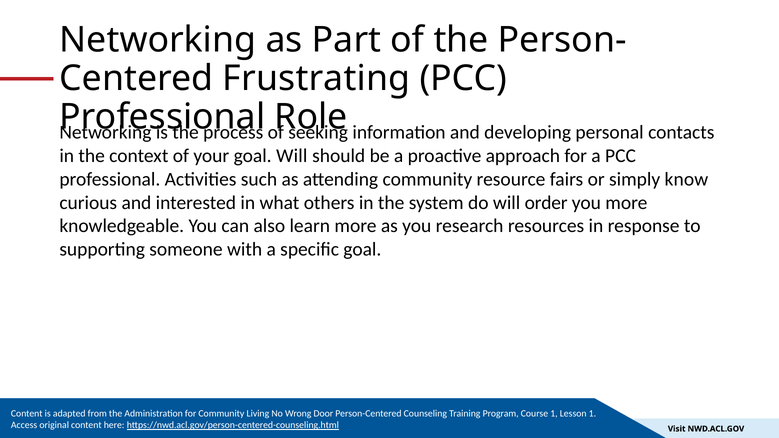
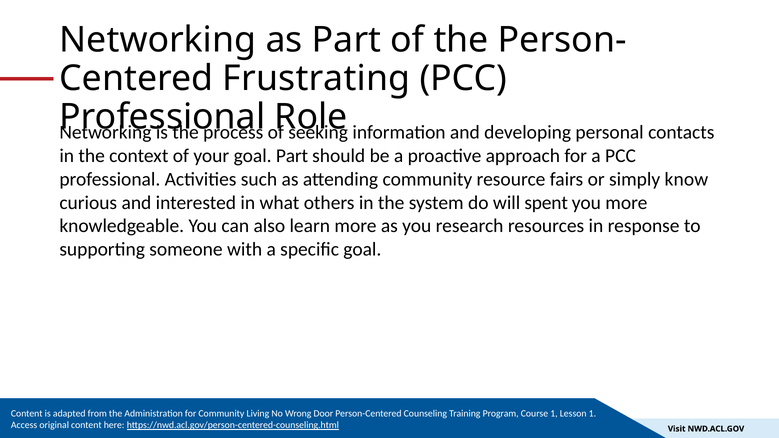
goal Will: Will -> Part
order: order -> spent
